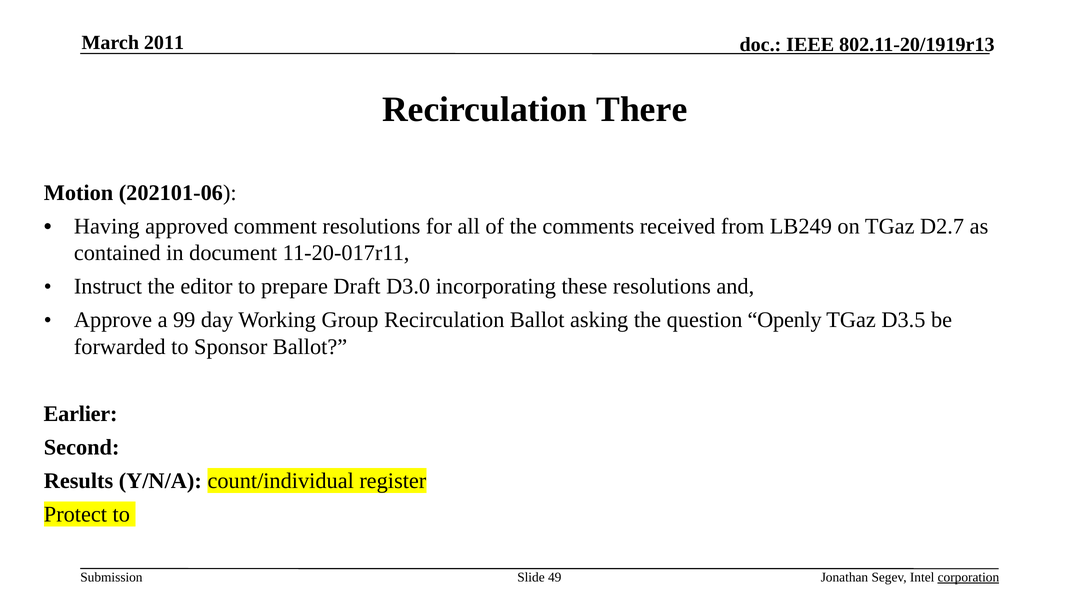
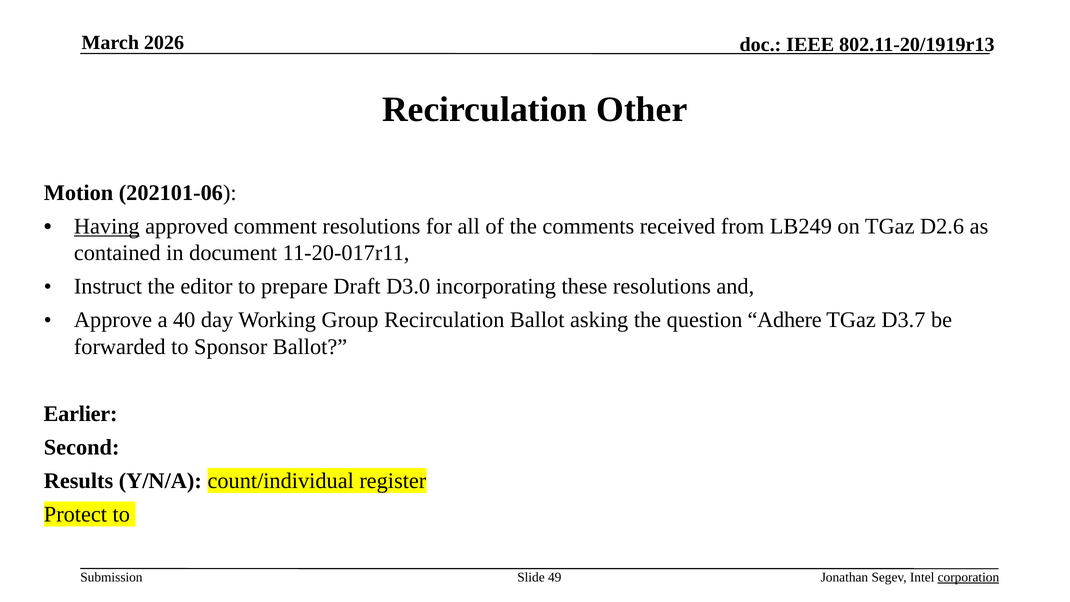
2011: 2011 -> 2026
There: There -> Other
Having underline: none -> present
D2.7: D2.7 -> D2.6
99: 99 -> 40
Openly: Openly -> Adhere
D3.5: D3.5 -> D3.7
